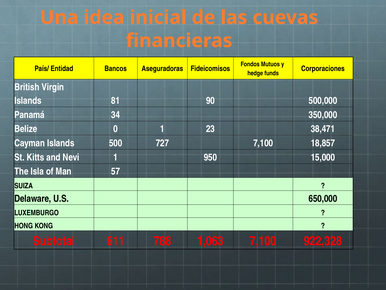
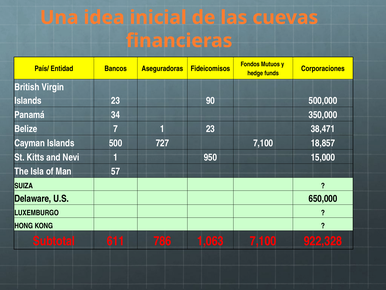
Islands 81: 81 -> 23
0: 0 -> 7
788: 788 -> 786
